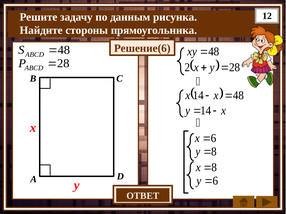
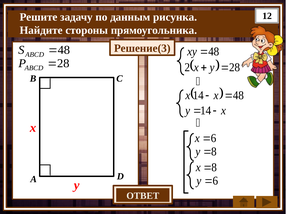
Решение(6: Решение(6 -> Решение(3
